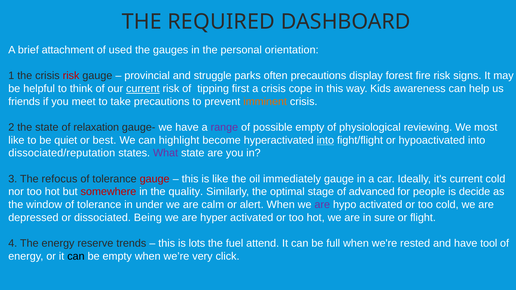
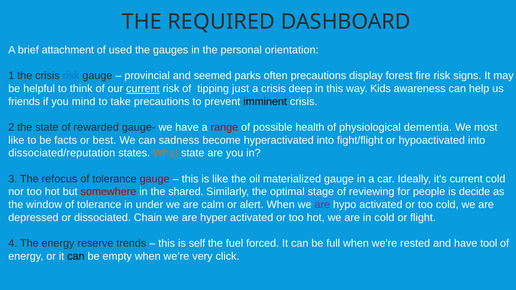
risk at (71, 76) colour: red -> blue
struggle: struggle -> seemed
first: first -> just
cope: cope -> deep
meet: meet -> mind
imminent colour: orange -> black
relaxation: relaxation -> rewarded
range colour: purple -> red
possible empty: empty -> health
reviewing: reviewing -> dementia
quiet: quiet -> facts
highlight: highlight -> sadness
into at (325, 140) underline: present -> none
What colour: purple -> orange
immediately: immediately -> materialized
quality: quality -> shared
advanced: advanced -> reviewing
Being: Being -> Chain
in sure: sure -> cold
lots: lots -> self
attend: attend -> forced
